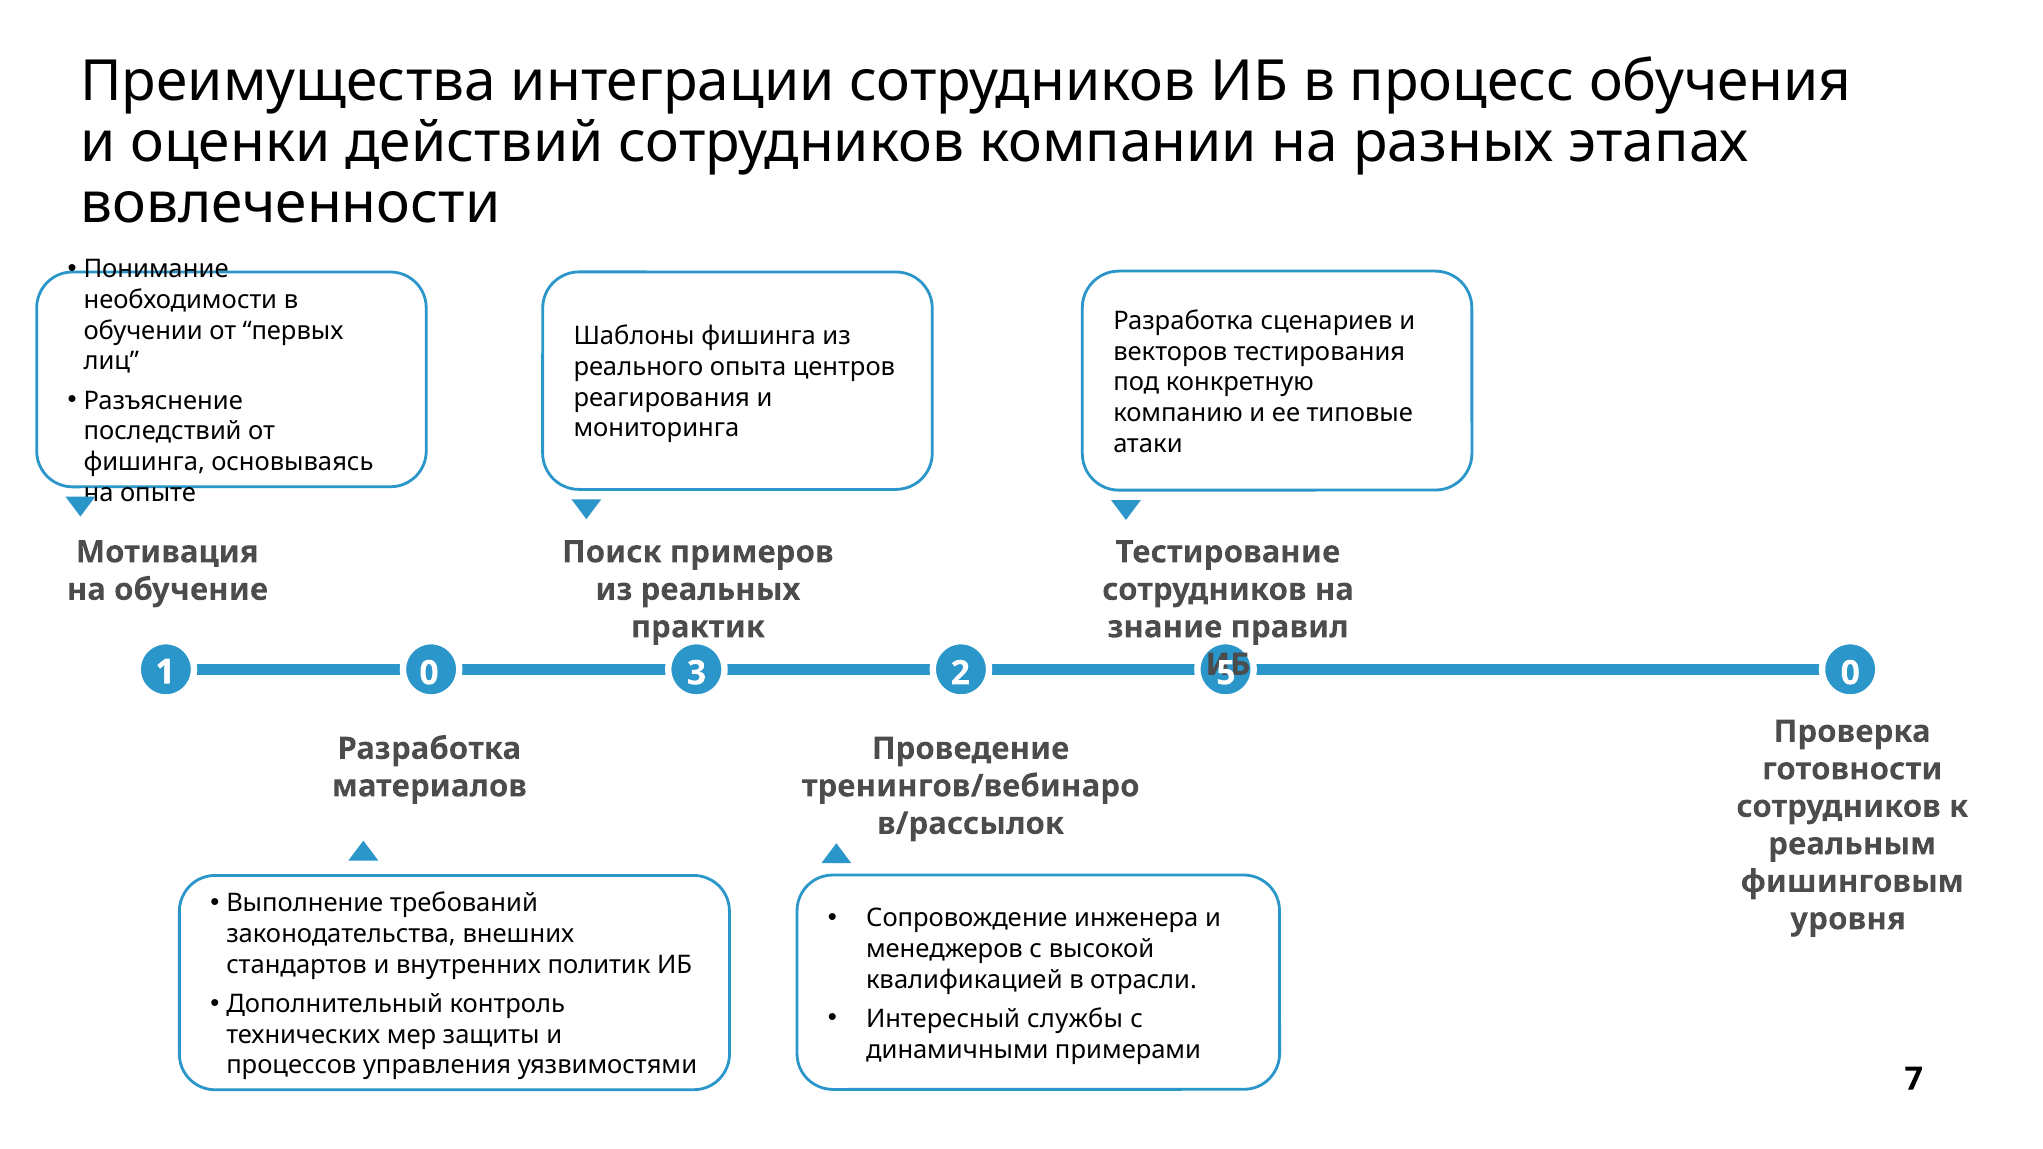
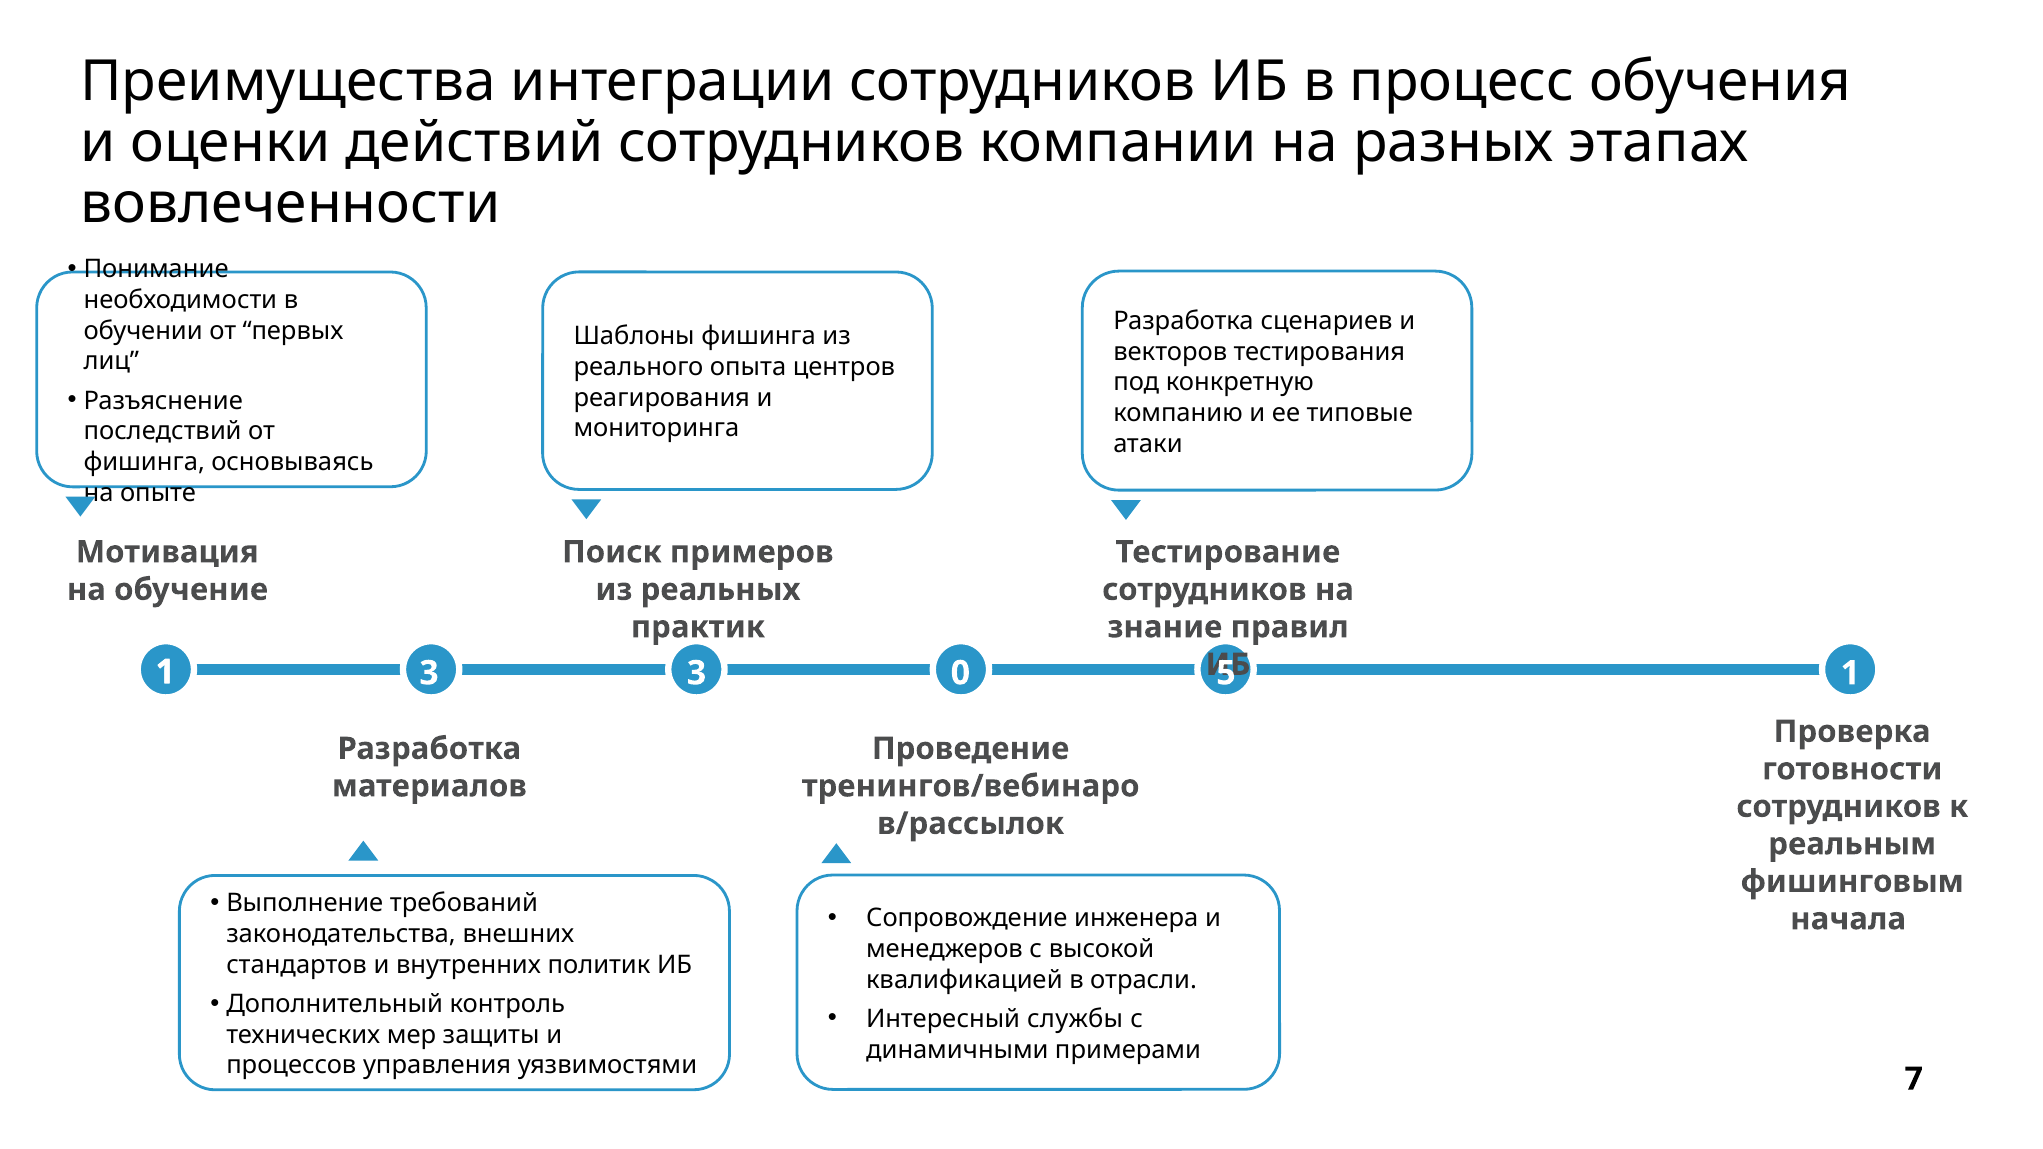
2: 2 -> 0
0 at (429, 673): 0 -> 3
0 at (1850, 673): 0 -> 1
уровня: уровня -> начала
